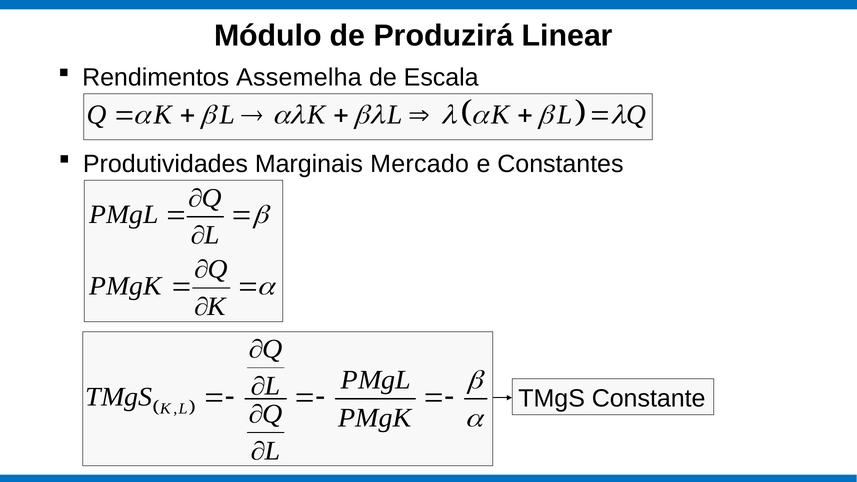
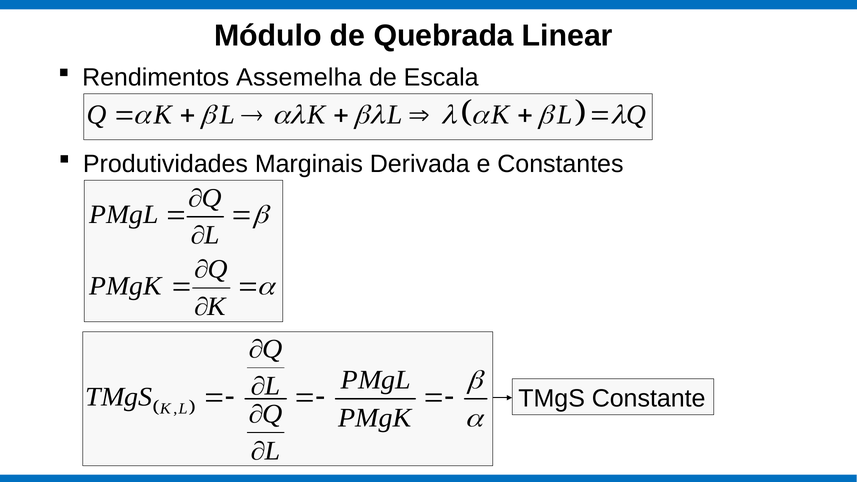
Produzirá: Produzirá -> Quebrada
Mercado: Mercado -> Derivada
